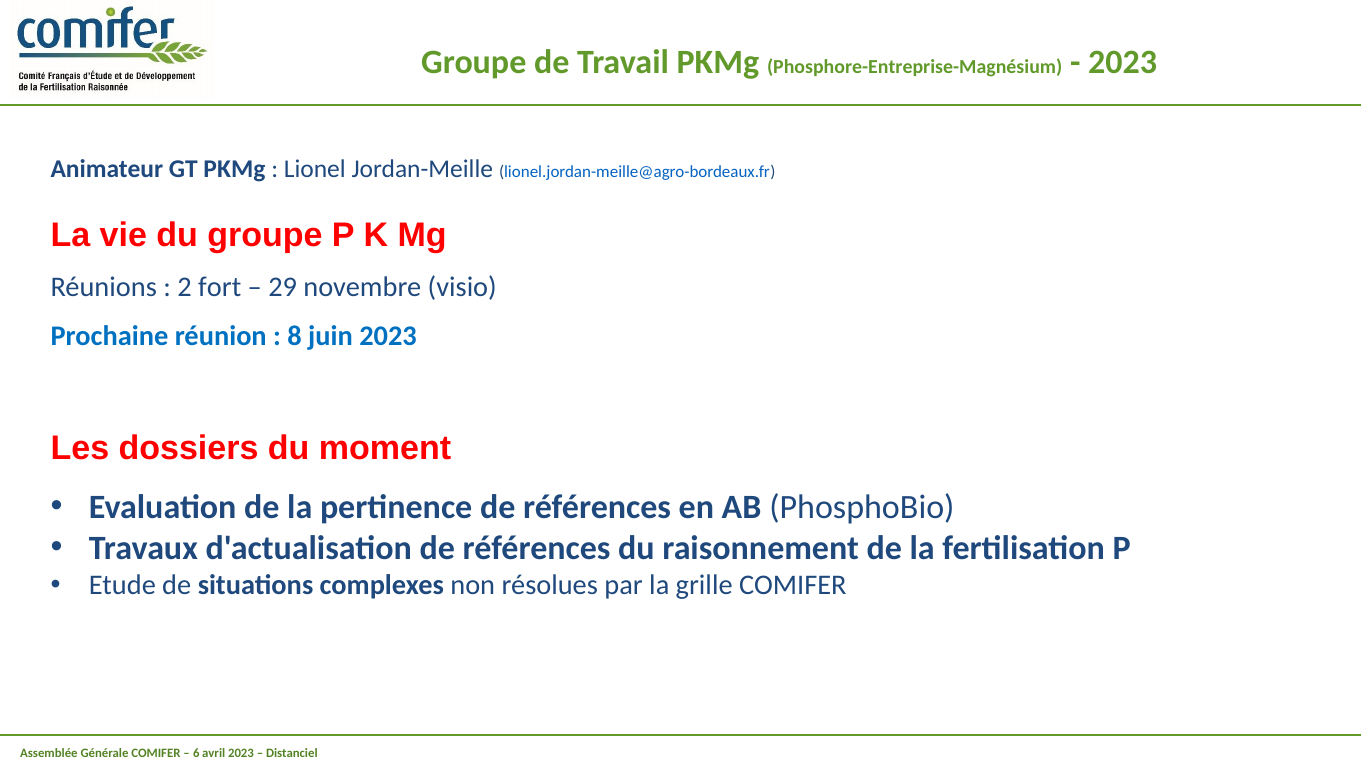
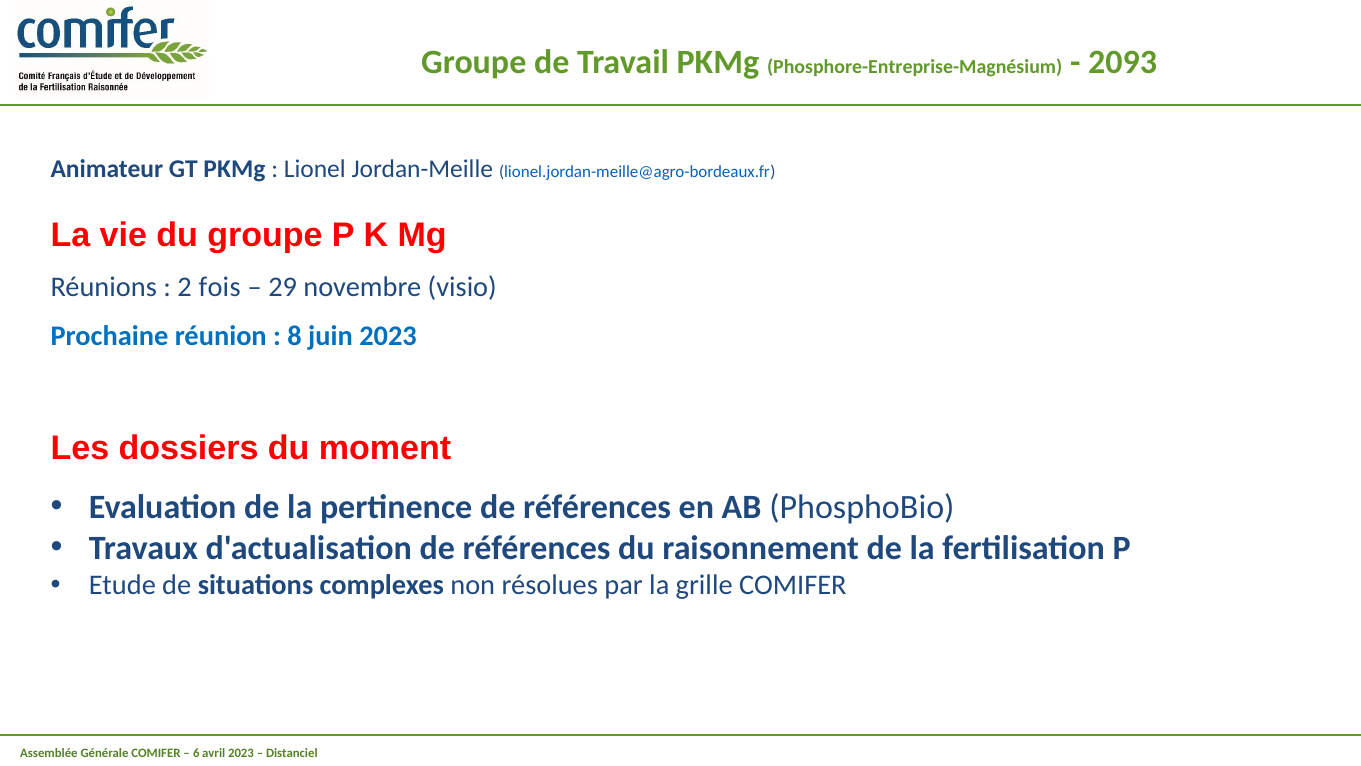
2023 at (1123, 62): 2023 -> 2093
fort: fort -> fois
